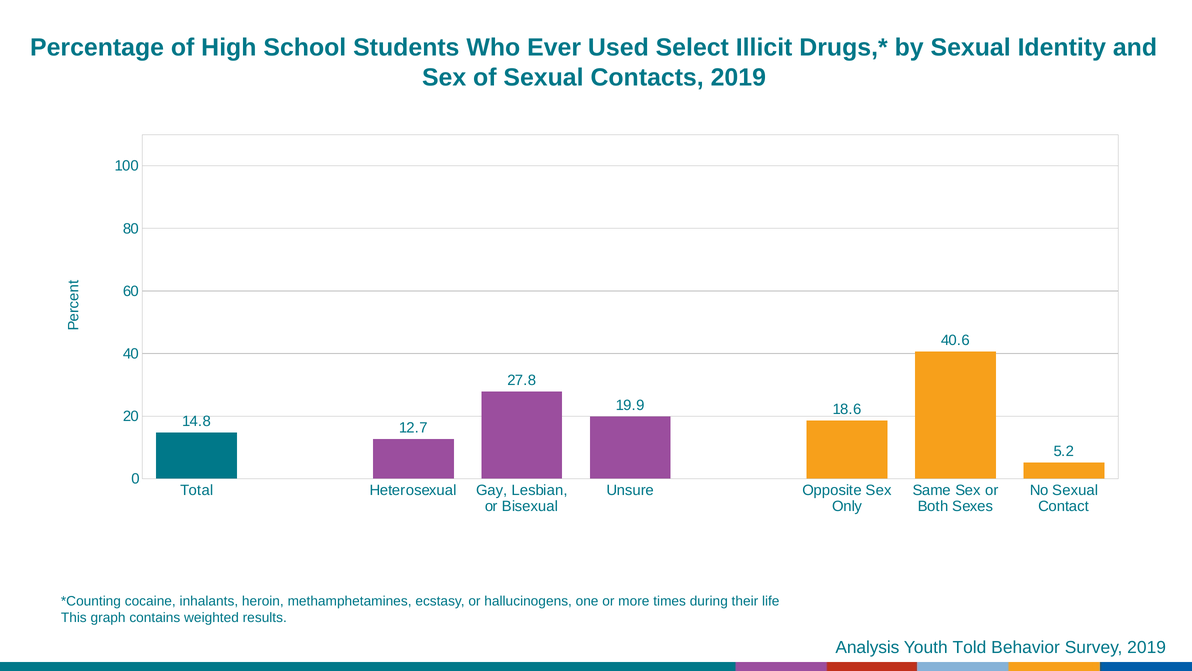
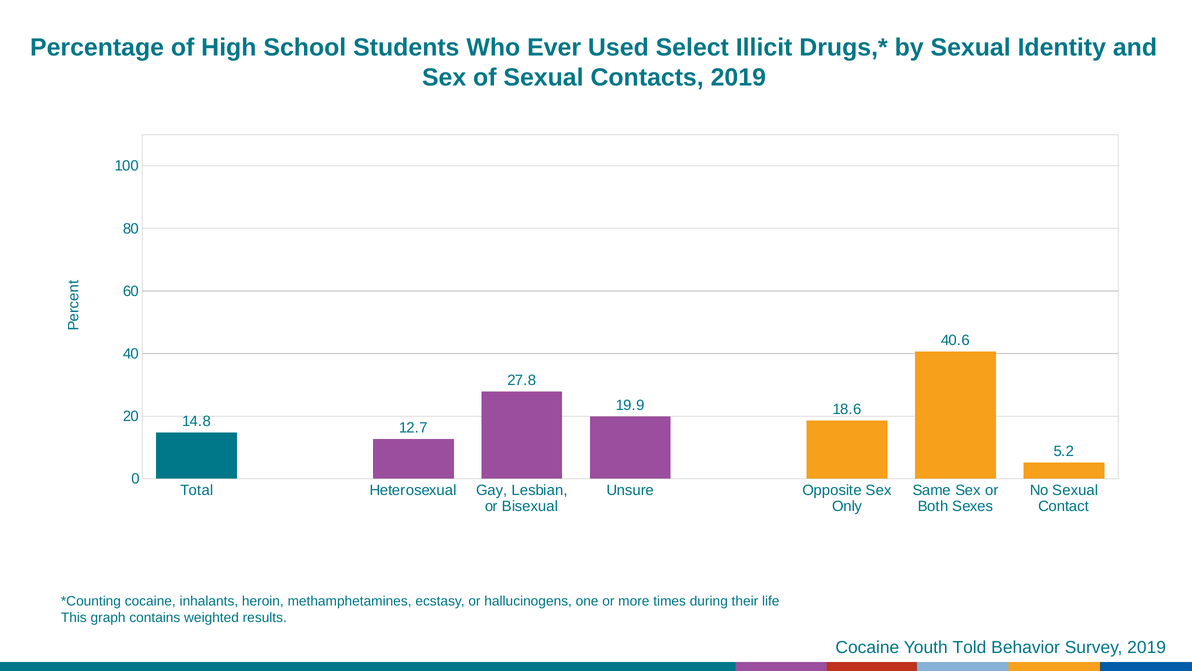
Analysis at (867, 647): Analysis -> Cocaine
